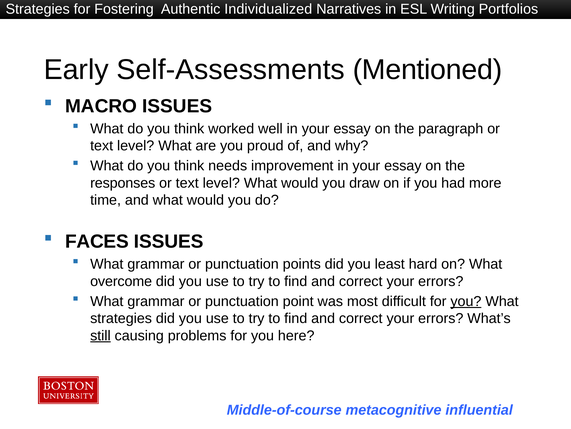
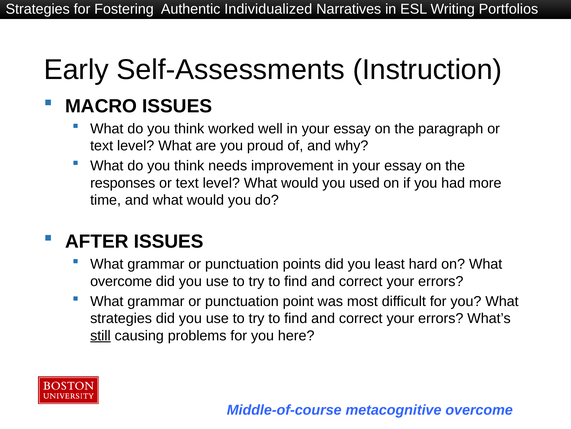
Mentioned: Mentioned -> Instruction
draw: draw -> used
FACES: FACES -> AFTER
you at (466, 301) underline: present -> none
metacognitive influential: influential -> overcome
